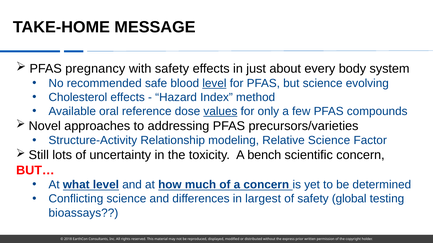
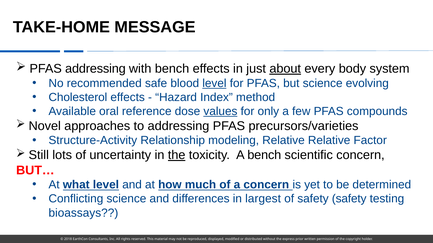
PFAS pregnancy: pregnancy -> addressing
with safety: safety -> bench
about underline: none -> present
Relative Science: Science -> Relative
the at (177, 155) underline: none -> present
safety global: global -> safety
